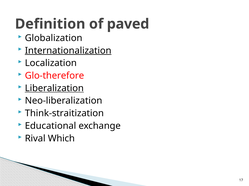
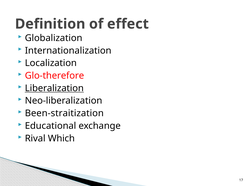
paved: paved -> effect
Internationalization underline: present -> none
Think-straitization: Think-straitization -> Been-straitization
